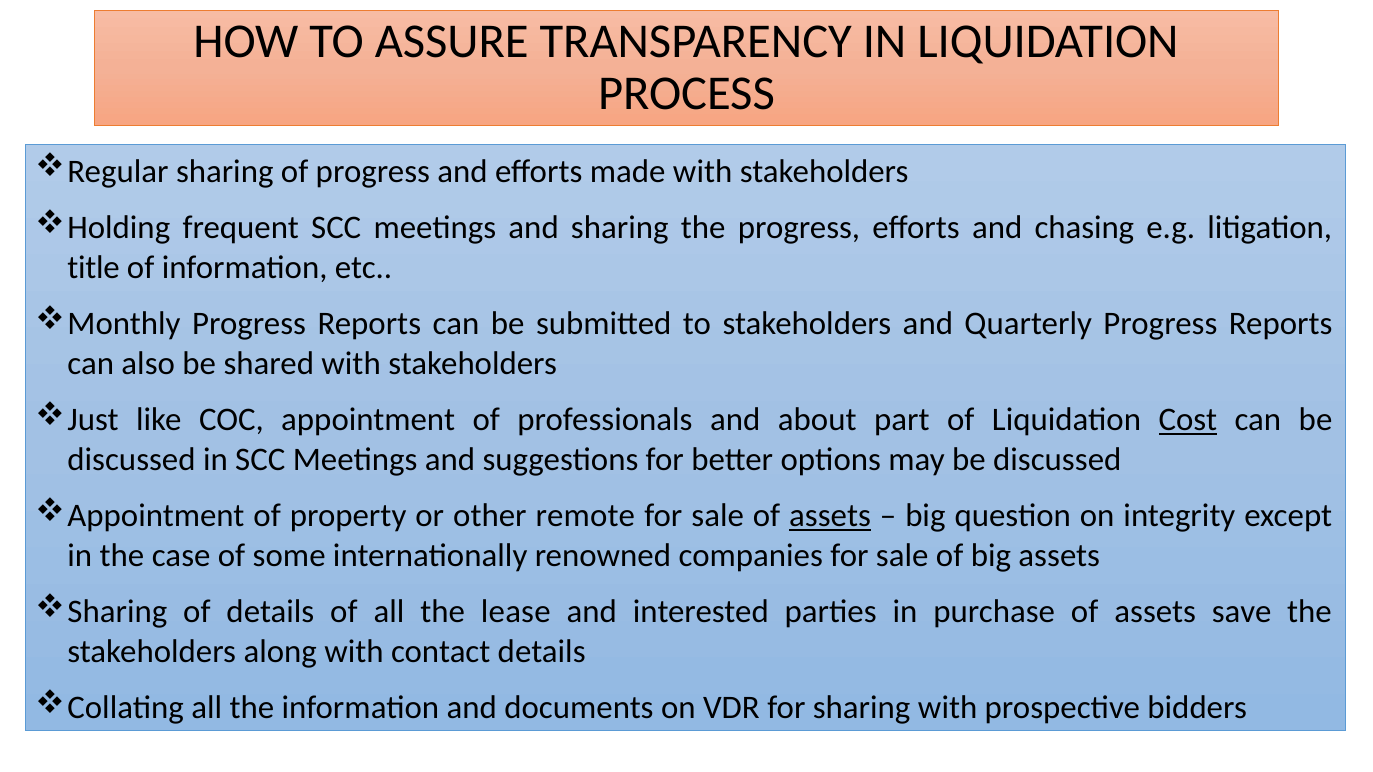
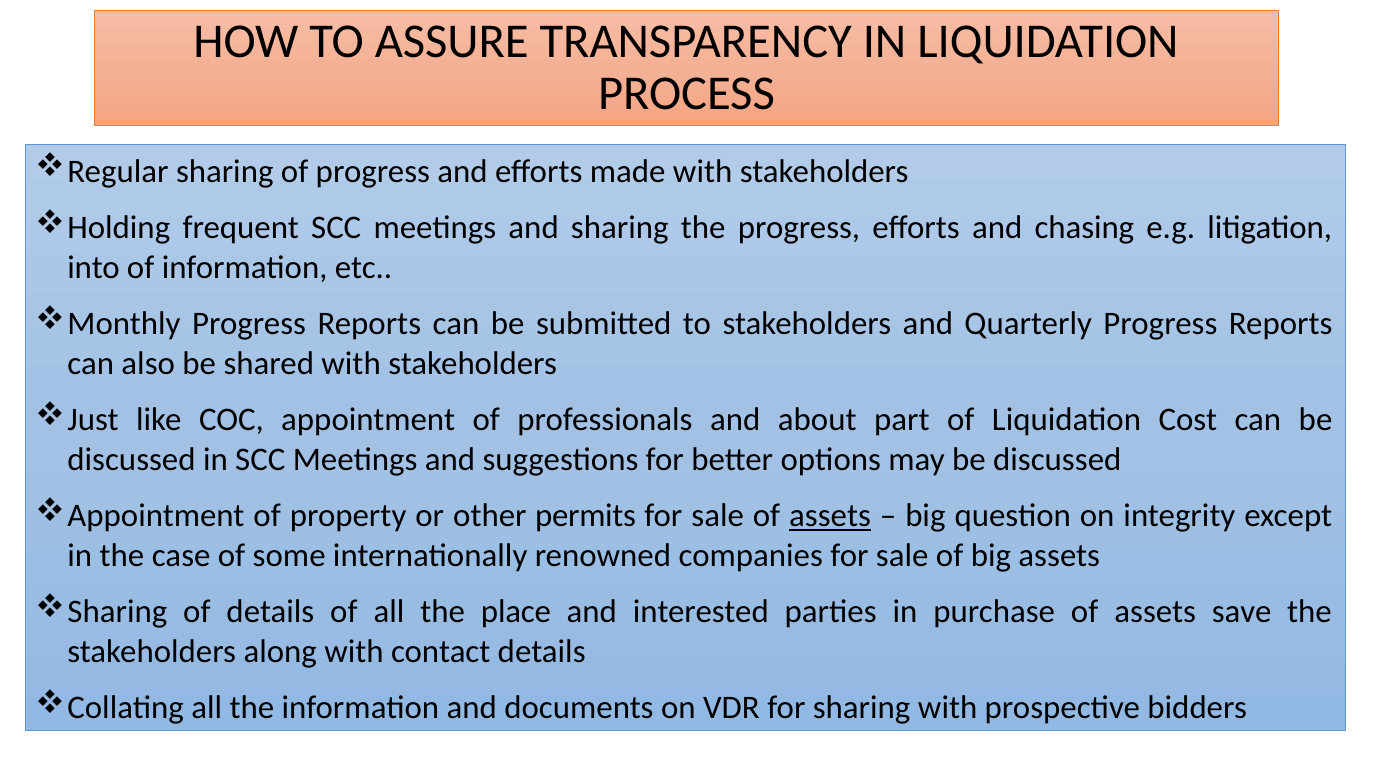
title: title -> into
Cost underline: present -> none
remote: remote -> permits
lease: lease -> place
